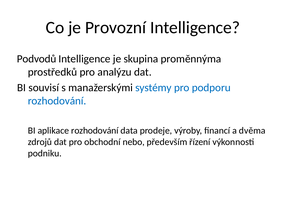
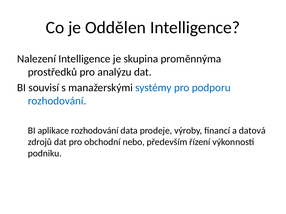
Provozní: Provozní -> Oddělen
Podvodů: Podvodů -> Nalezení
dvěma: dvěma -> datová
